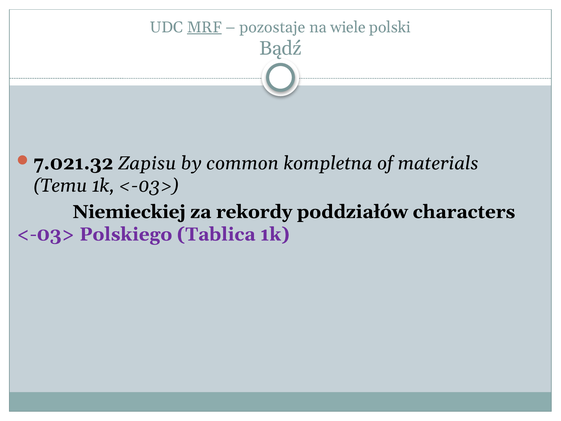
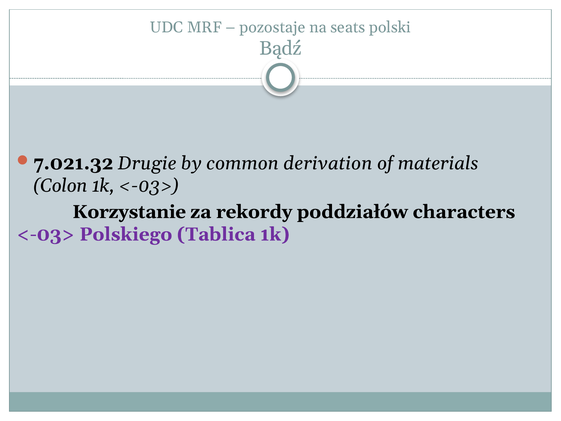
MRF underline: present -> none
wiele: wiele -> seats
Zapisu: Zapisu -> Drugie
kompletna: kompletna -> derivation
Temu: Temu -> Colon
Niemieckiej: Niemieckiej -> Korzystanie
